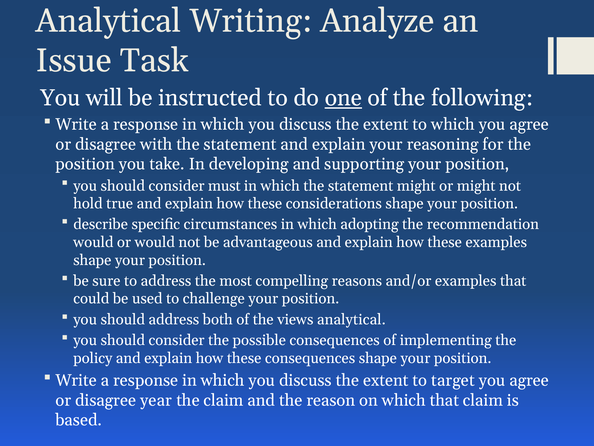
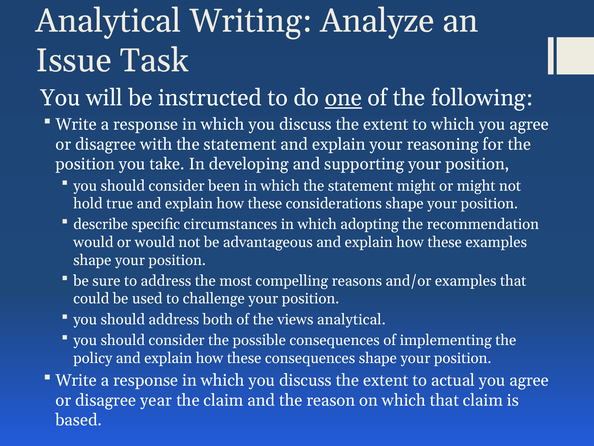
must: must -> been
target: target -> actual
